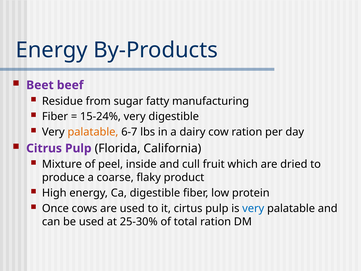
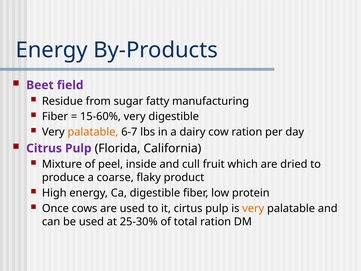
beef: beef -> field
15-24%: 15-24% -> 15-60%
very at (253, 208) colour: blue -> orange
